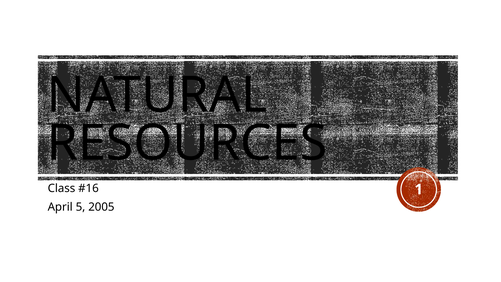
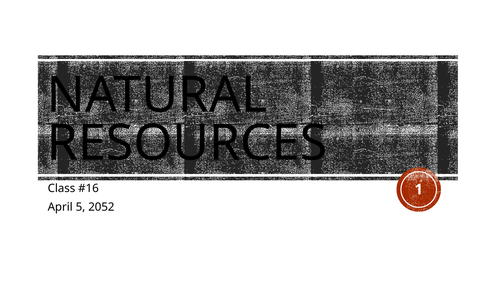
2005: 2005 -> 2052
